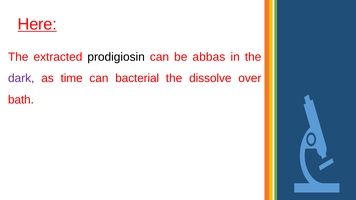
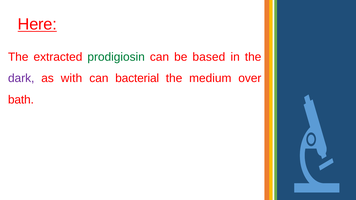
prodigiosin colour: black -> green
abbas: abbas -> based
time: time -> with
dissolve: dissolve -> medium
